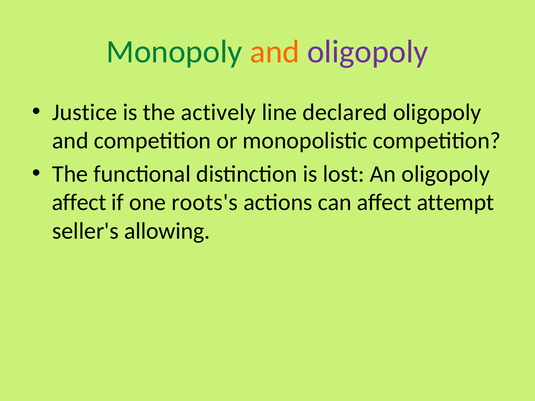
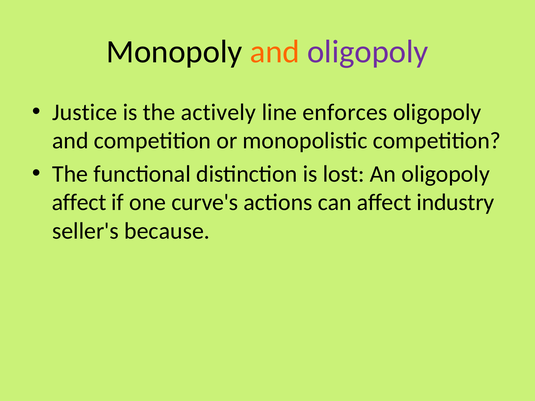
Monopoly colour: green -> black
declared: declared -> enforces
roots's: roots's -> curve's
attempt: attempt -> industry
allowing: allowing -> because
